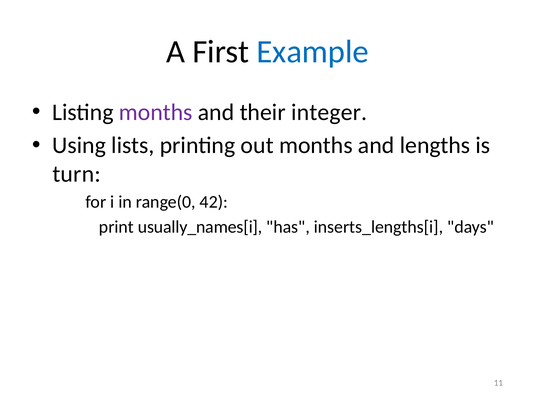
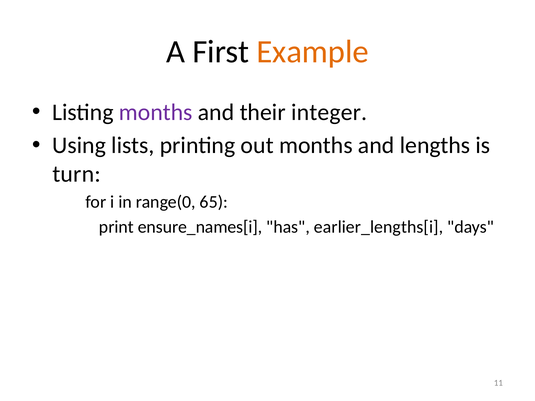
Example colour: blue -> orange
42: 42 -> 65
usually_names[i: usually_names[i -> ensure_names[i
inserts_lengths[i: inserts_lengths[i -> earlier_lengths[i
